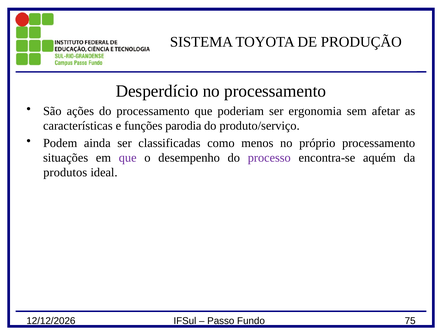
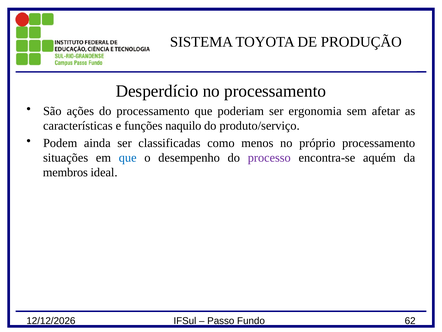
parodia: parodia -> naquilo
que at (128, 158) colour: purple -> blue
produtos: produtos -> membros
75: 75 -> 62
